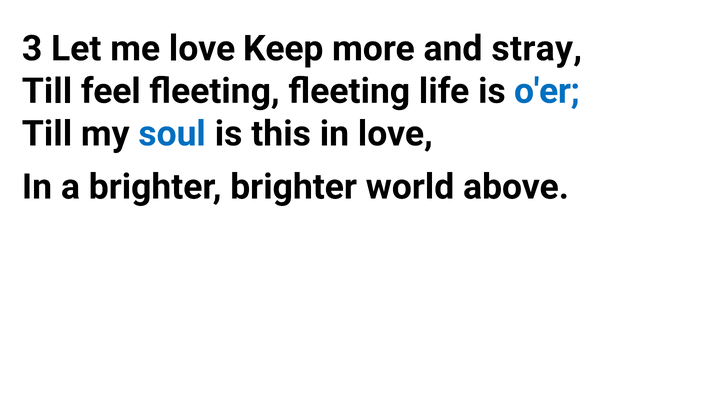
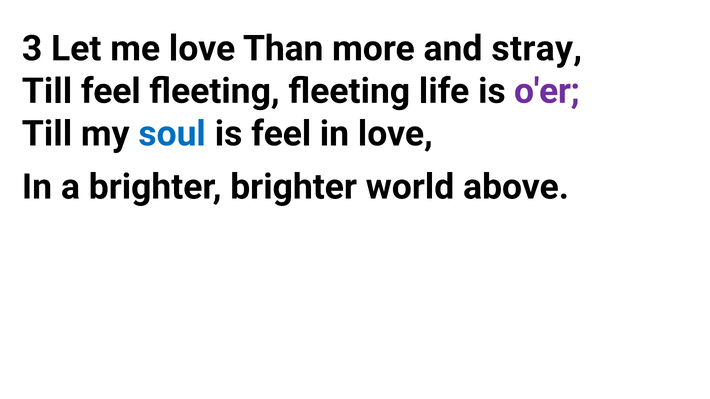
Keep: Keep -> Than
o'er colour: blue -> purple
is this: this -> feel
